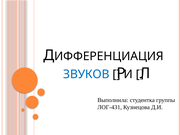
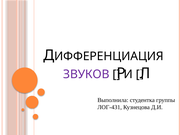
ЗВУКОВ colour: blue -> purple
